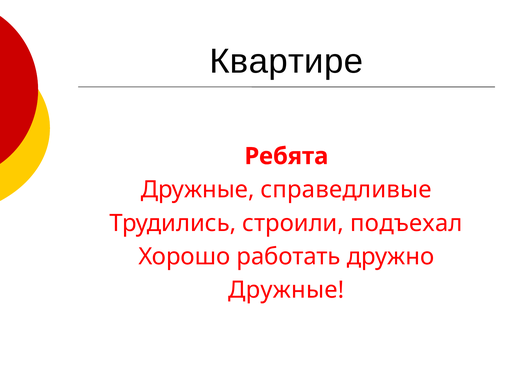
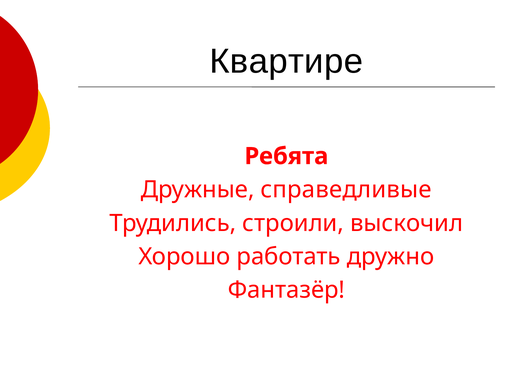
подъехал: подъехал -> выскочил
Дружные at (286, 290): Дружные -> Фантазёр
